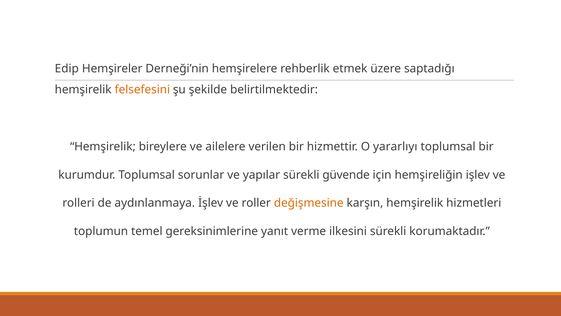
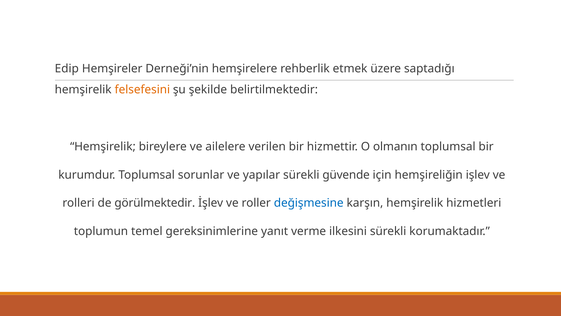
yararlıyı: yararlıyı -> olmanın
aydınlanmaya: aydınlanmaya -> görülmektedir
değişmesine colour: orange -> blue
